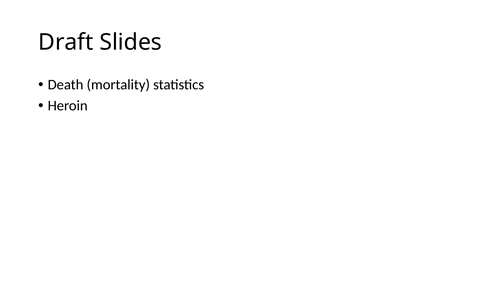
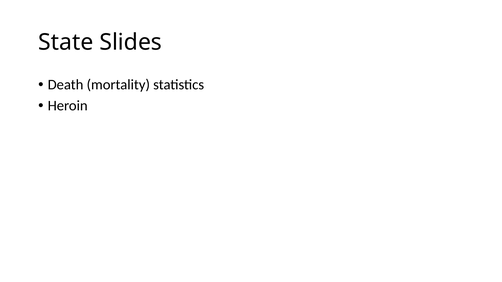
Draft: Draft -> State
